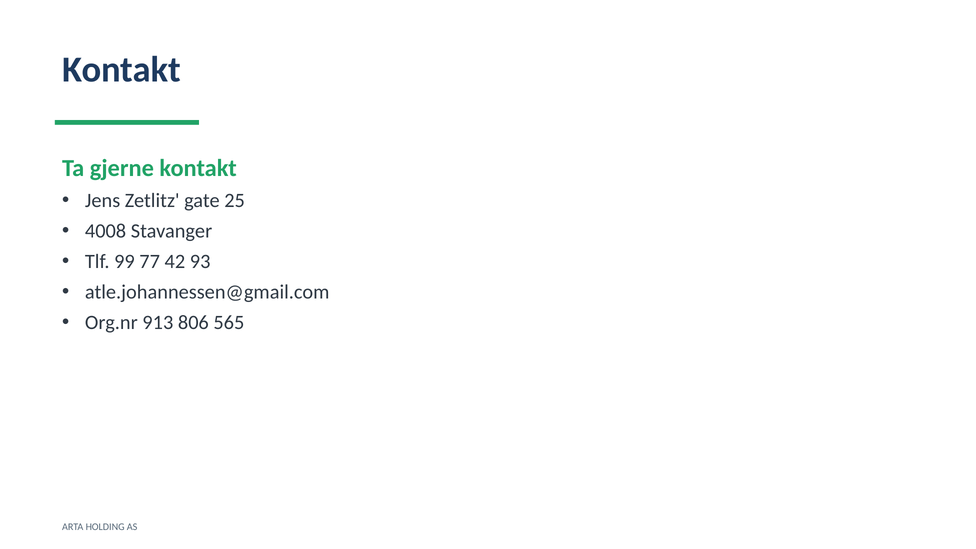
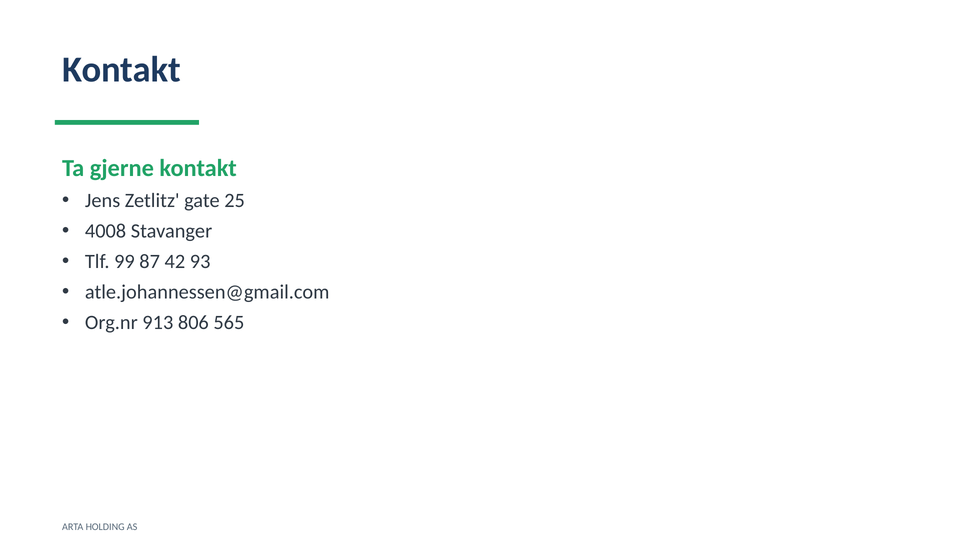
77: 77 -> 87
